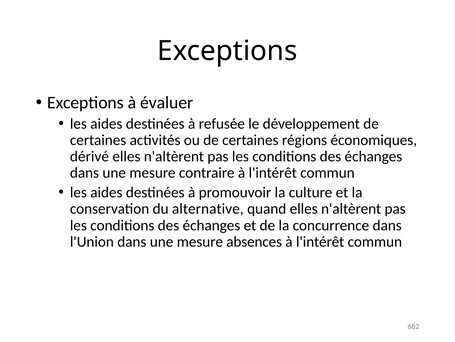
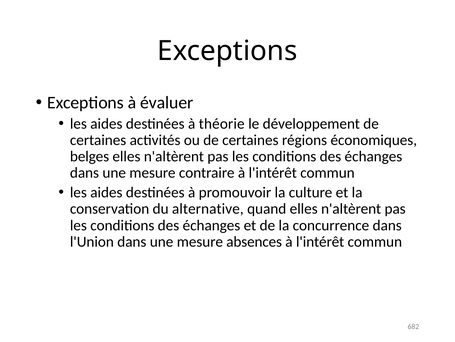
refusée: refusée -> théorie
dérivé: dérivé -> belges
